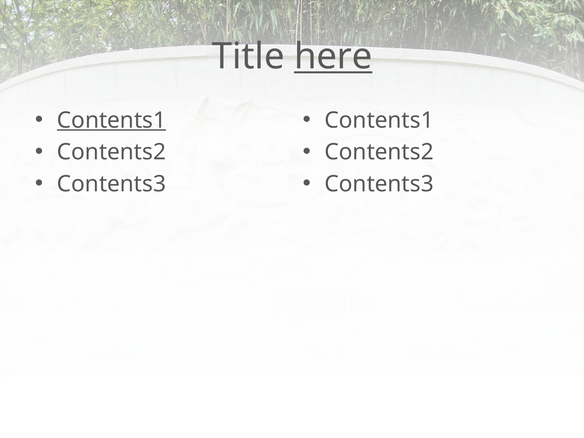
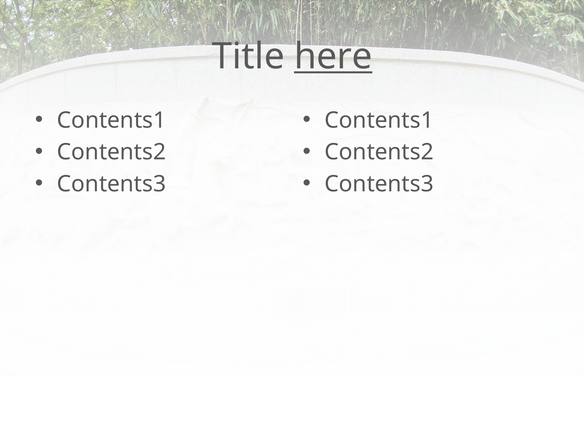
Contents1 at (111, 120) underline: present -> none
